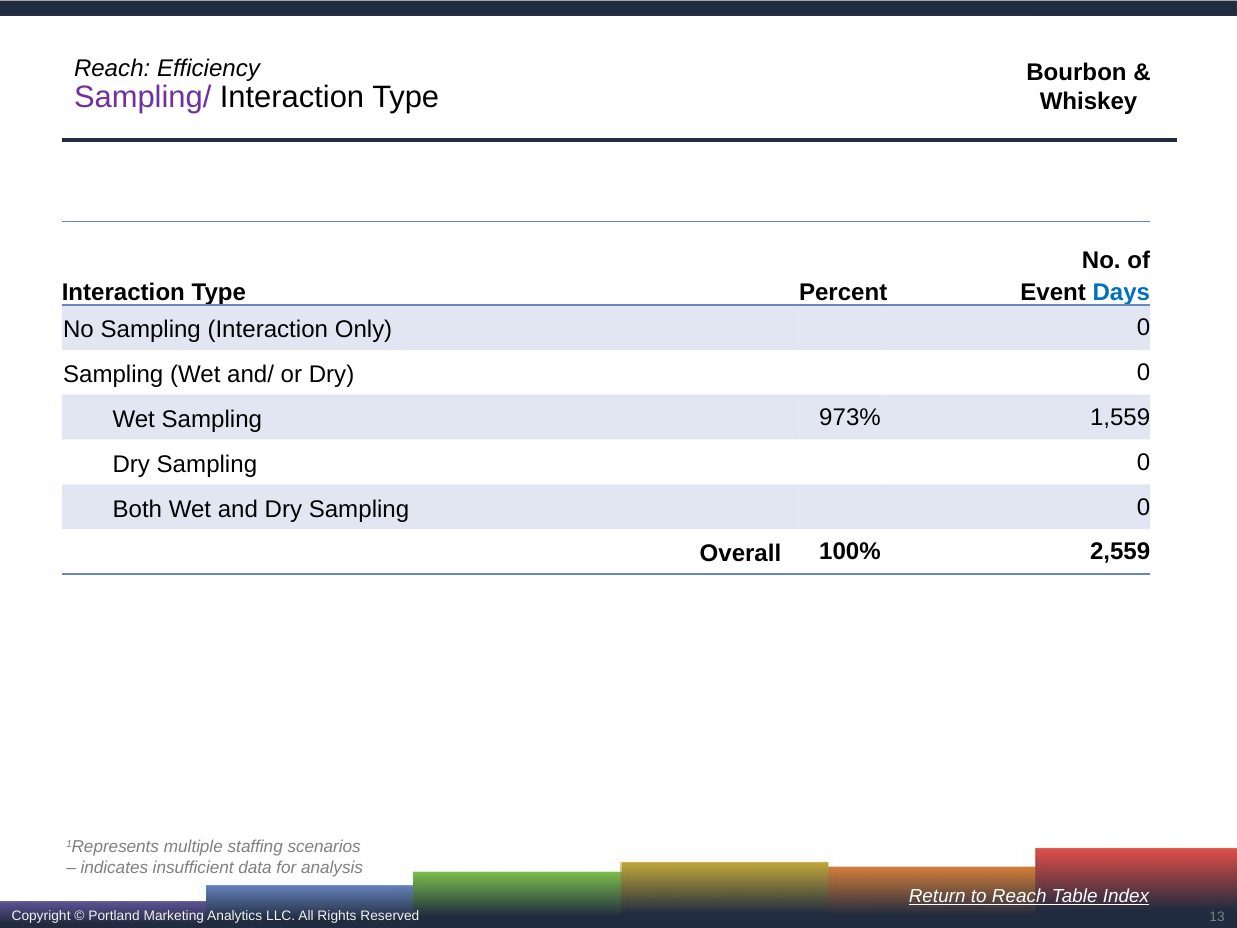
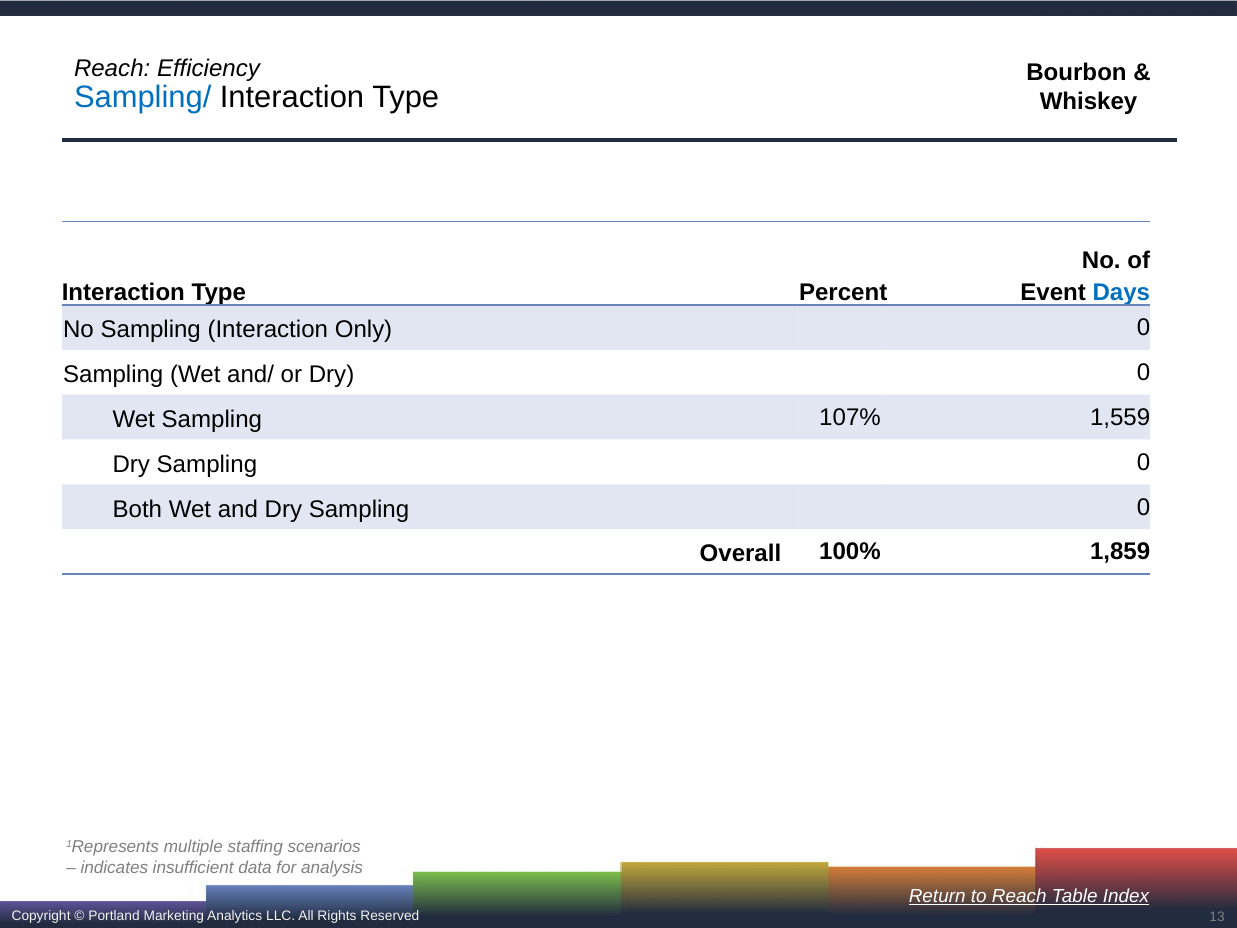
Sampling/ colour: purple -> blue
973%: 973% -> 107%
2,559: 2,559 -> 1,859
